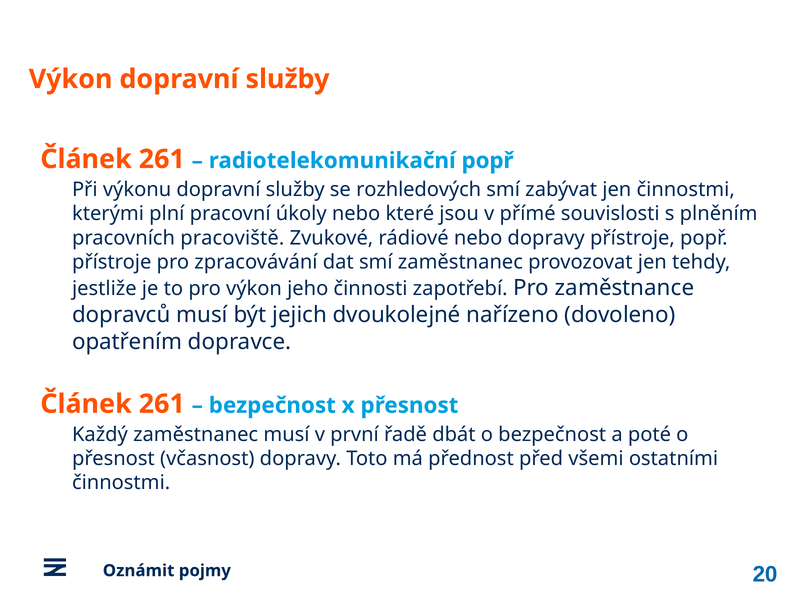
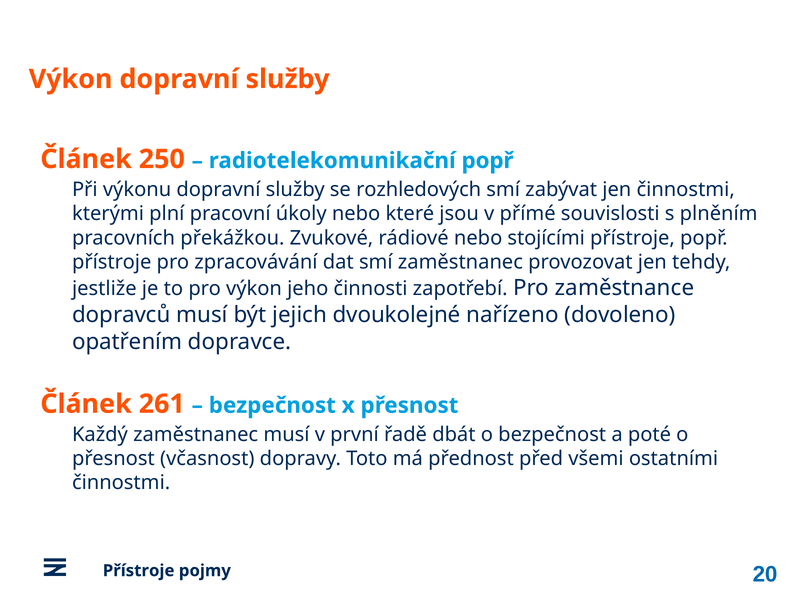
261 at (162, 159): 261 -> 250
pracoviště: pracoviště -> překážkou
nebo dopravy: dopravy -> stojícími
Oznámit at (139, 570): Oznámit -> Přístroje
